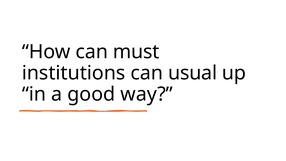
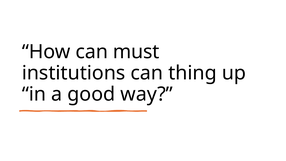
usual: usual -> thing
